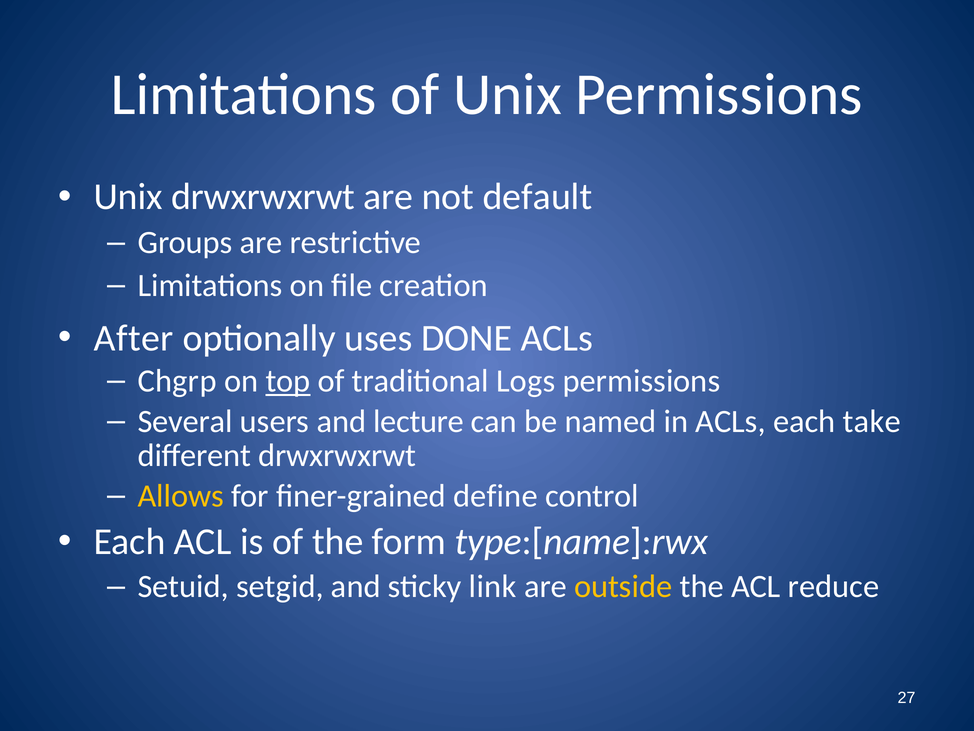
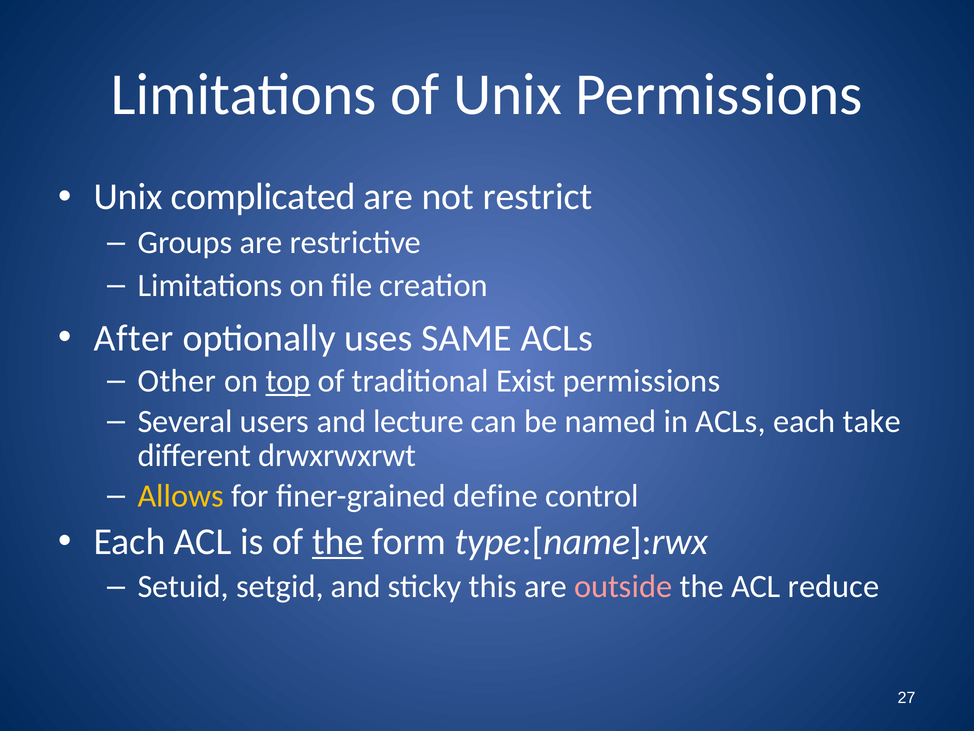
Unix drwxrwxrwt: drwxrwxrwt -> complicated
default: default -> restrict
DONE: DONE -> SAME
Chgrp: Chgrp -> Other
Logs: Logs -> Exist
the at (338, 541) underline: none -> present
link: link -> this
outside colour: yellow -> pink
